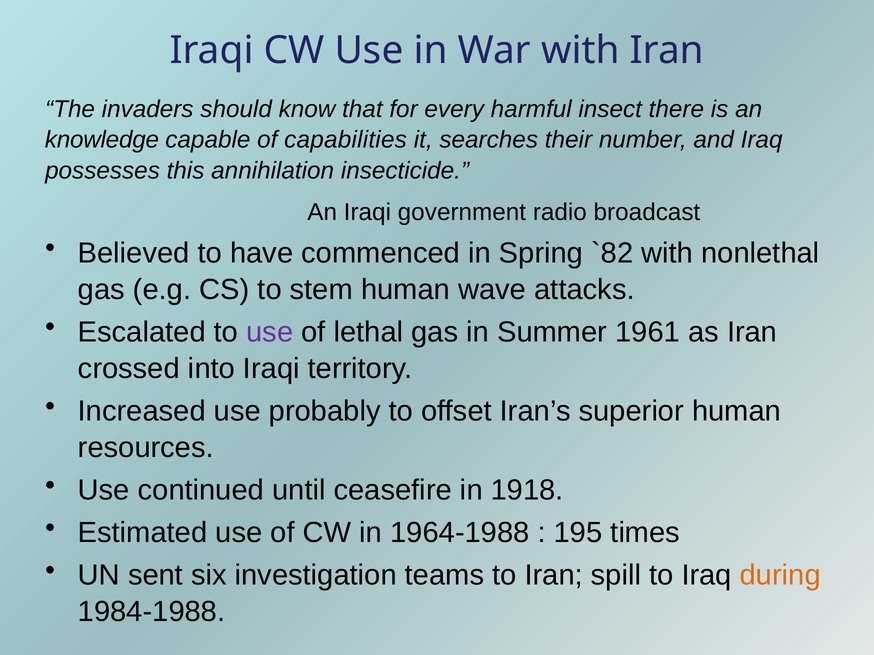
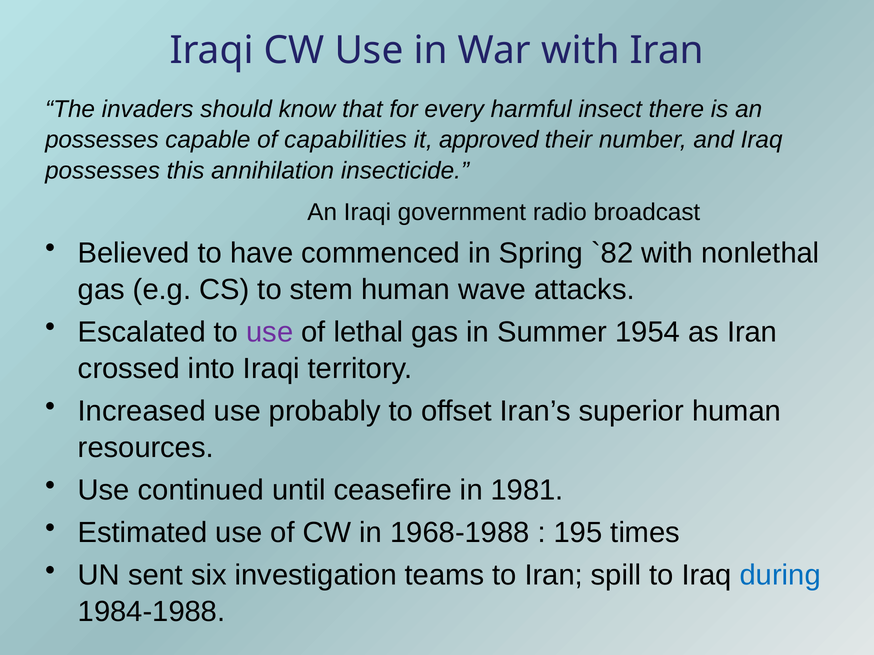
knowledge at (102, 140): knowledge -> possesses
searches: searches -> approved
1961: 1961 -> 1954
1918: 1918 -> 1981
1964-1988: 1964-1988 -> 1968-1988
during colour: orange -> blue
